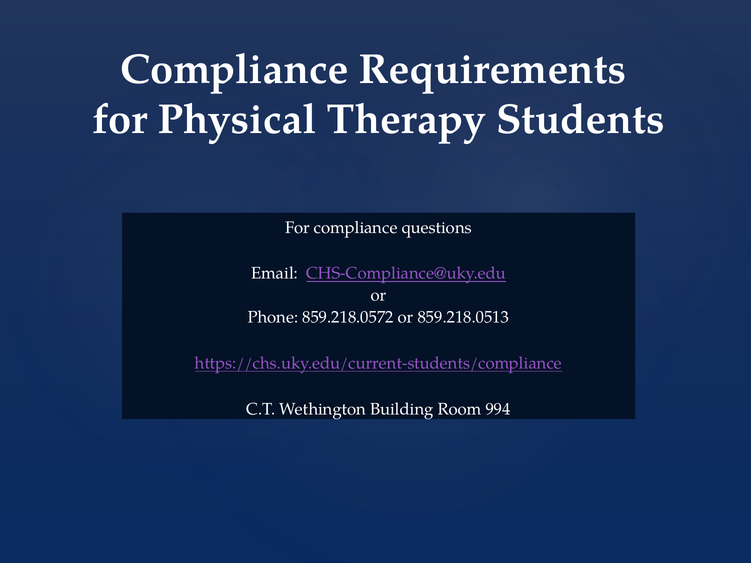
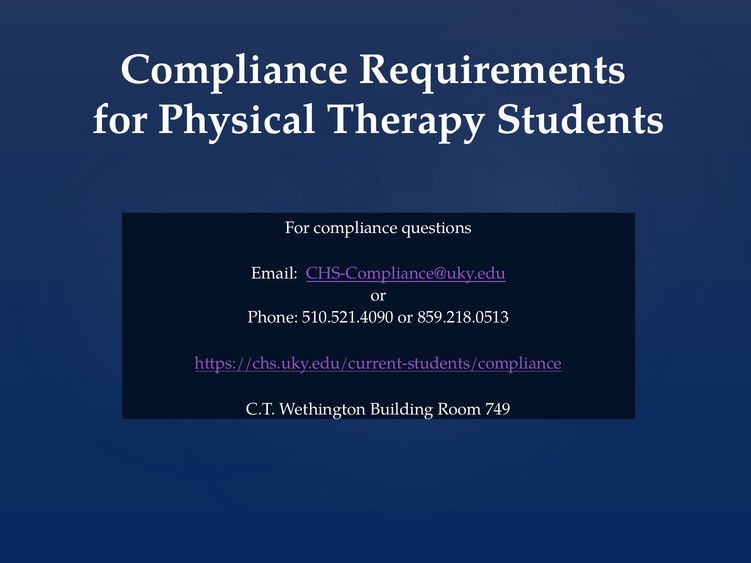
859.218.0572: 859.218.0572 -> 510.521.4090
994: 994 -> 749
